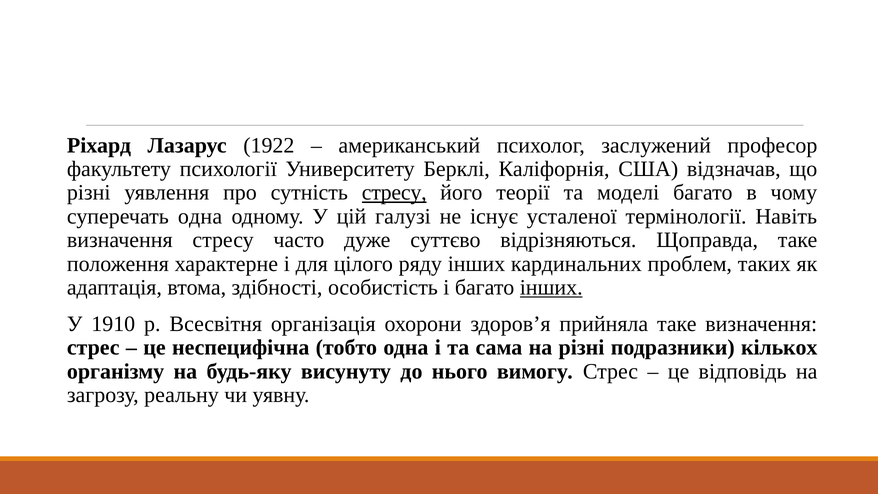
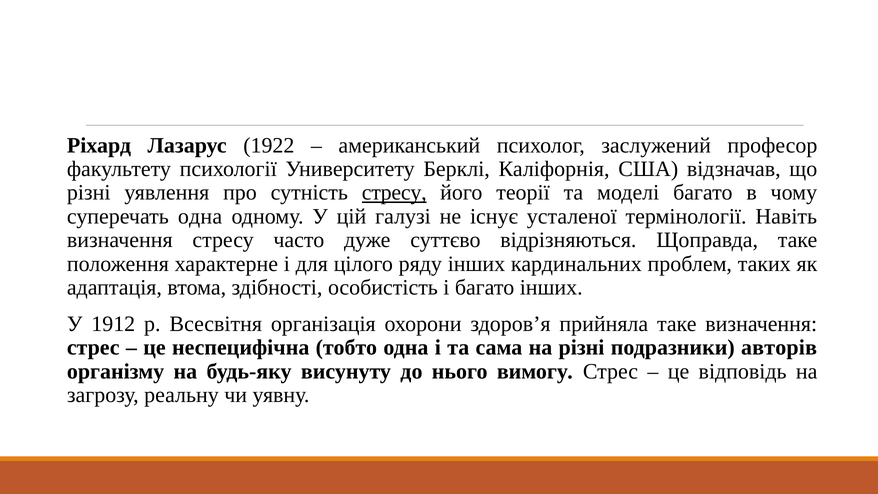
інших at (551, 287) underline: present -> none
1910: 1910 -> 1912
кількох: кількох -> авторів
